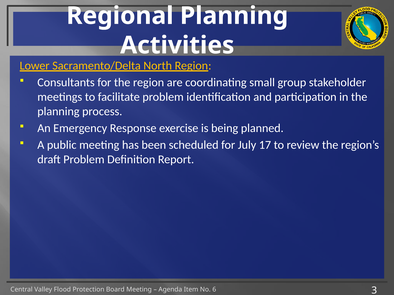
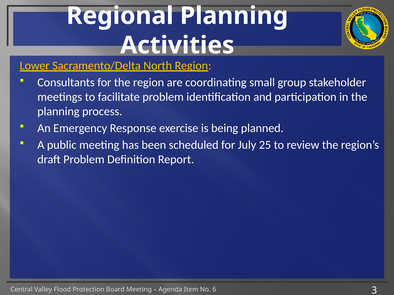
17: 17 -> 25
